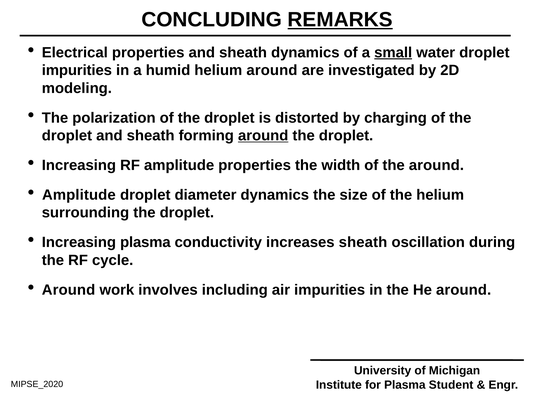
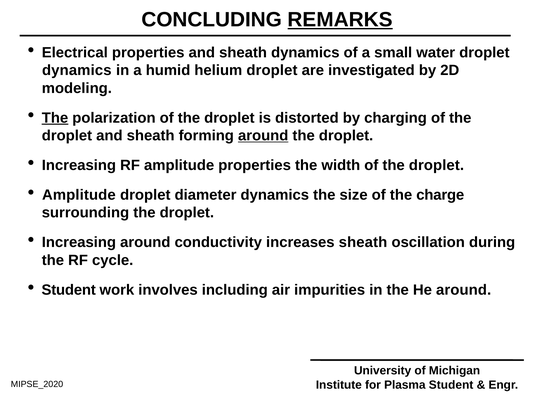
small underline: present -> none
impurities at (77, 70): impurities -> dynamics
helium around: around -> droplet
The at (55, 118) underline: none -> present
width of the around: around -> droplet
the helium: helium -> charge
Increasing plasma: plasma -> around
Around at (69, 290): Around -> Student
